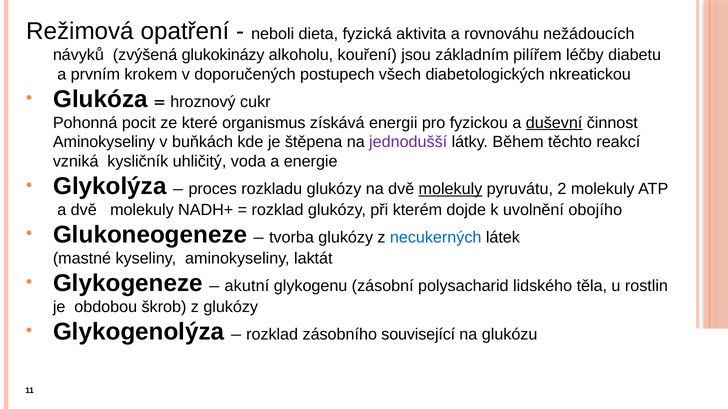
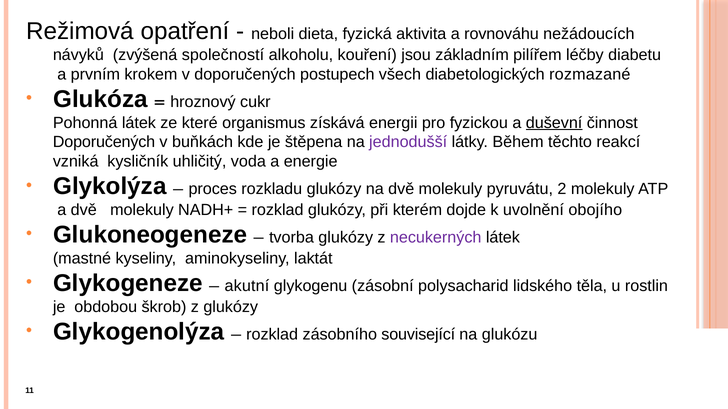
glukokinázy: glukokinázy -> společností
nkreatickou: nkreatickou -> rozmazané
Pohonná pocit: pocit -> látek
Aminokyseliny at (104, 142): Aminokyseliny -> Doporučených
molekuly at (450, 189) underline: present -> none
necukerných colour: blue -> purple
